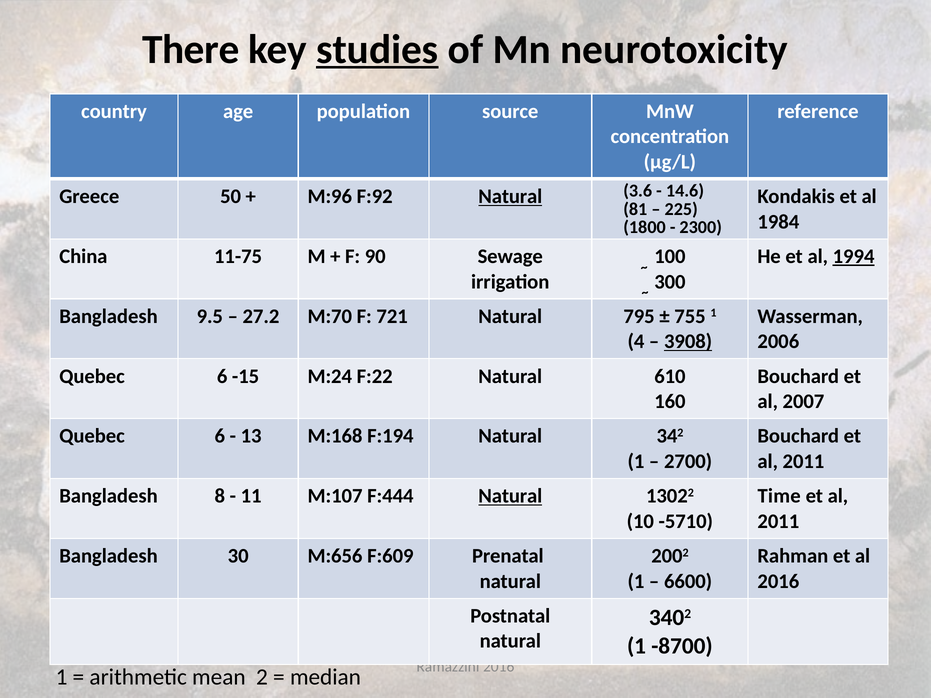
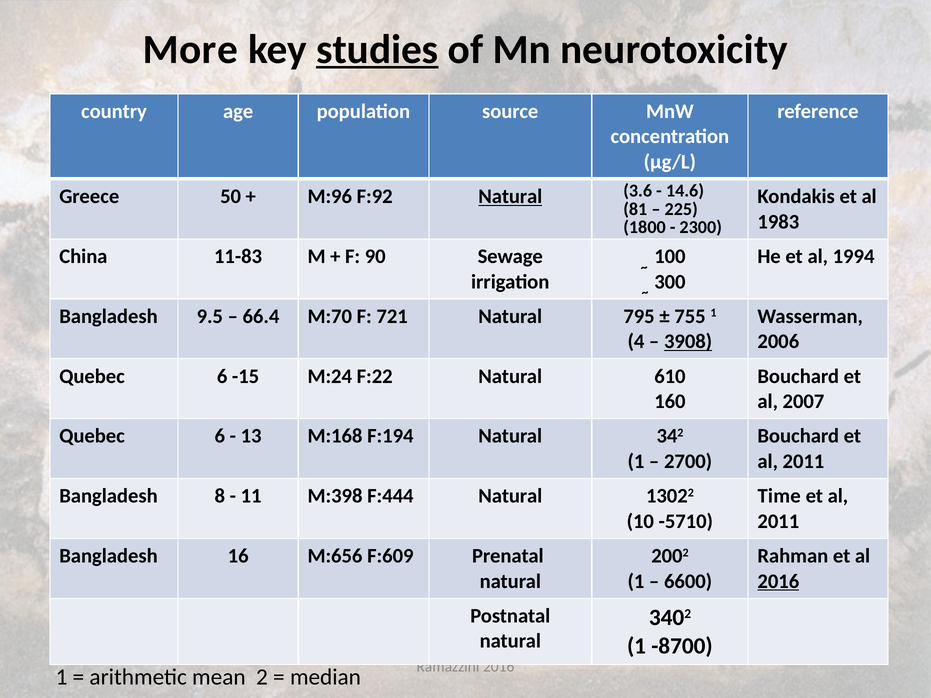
There: There -> More
1984: 1984 -> 1983
11-75: 11-75 -> 11-83
1994 underline: present -> none
27.2: 27.2 -> 66.4
M:107: M:107 -> M:398
Natural at (510, 496) underline: present -> none
30: 30 -> 16
2016 at (778, 581) underline: none -> present
